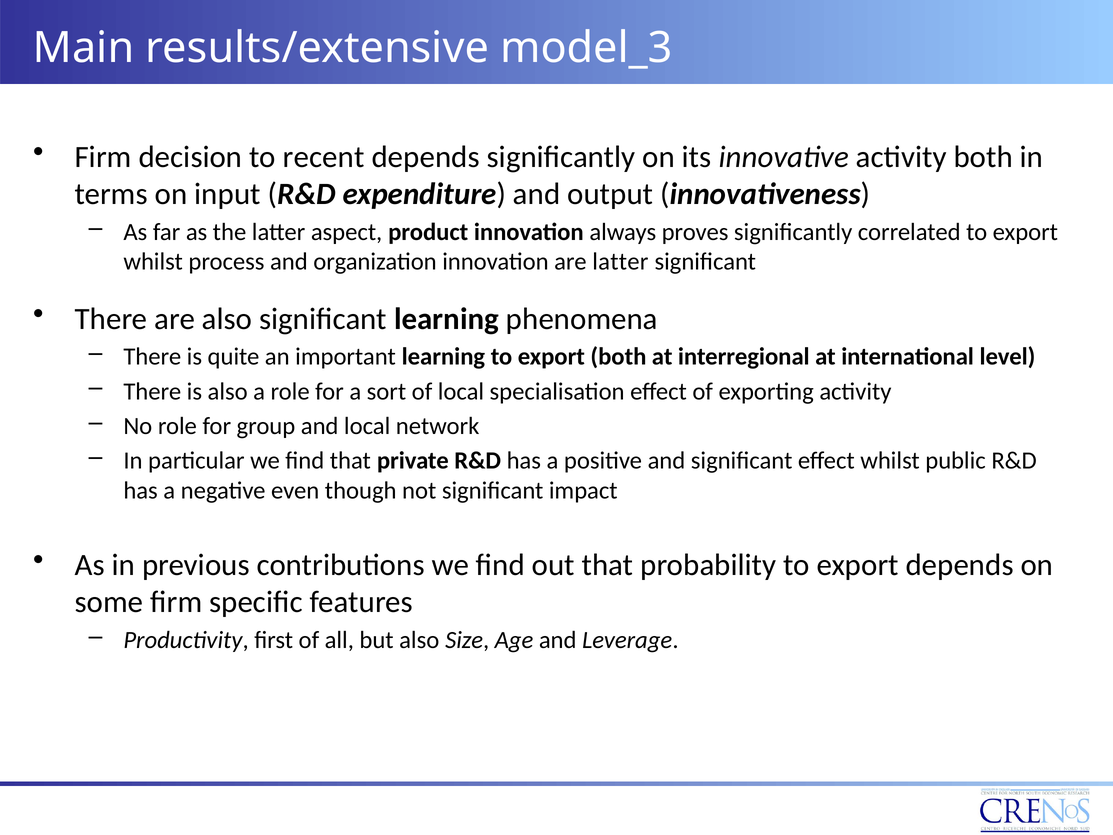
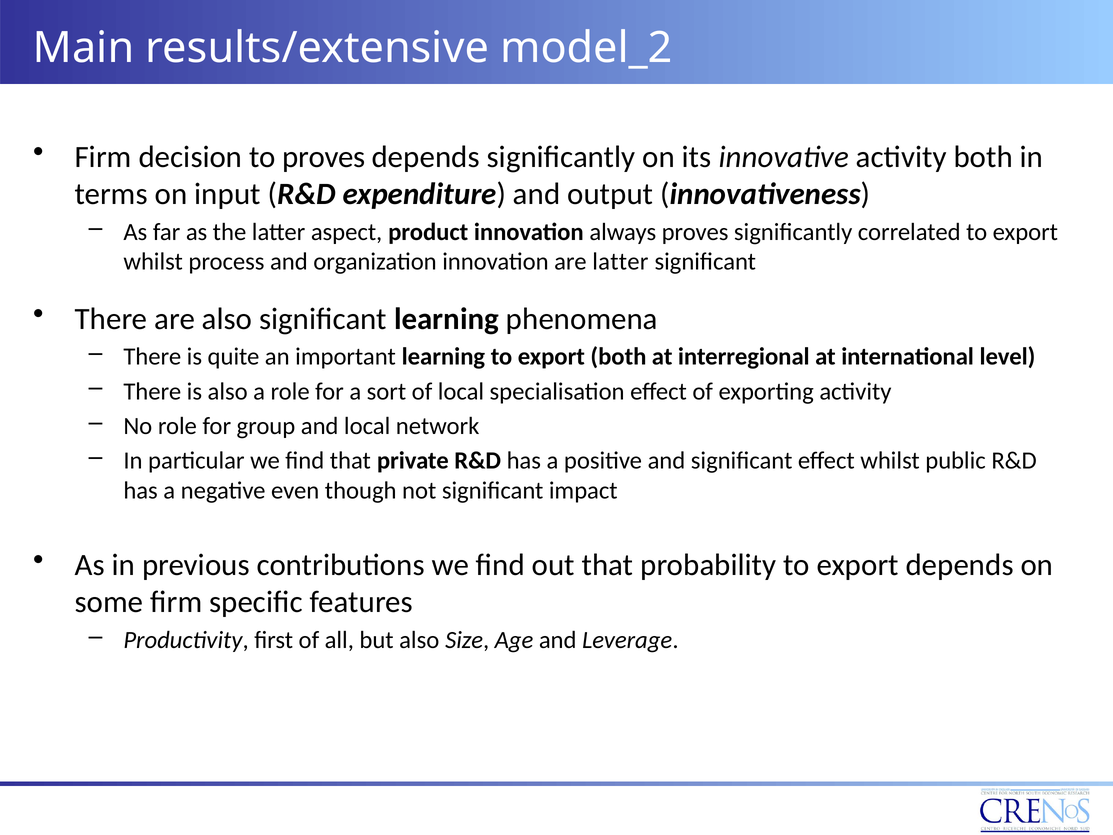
model_3: model_3 -> model_2
to recent: recent -> proves
